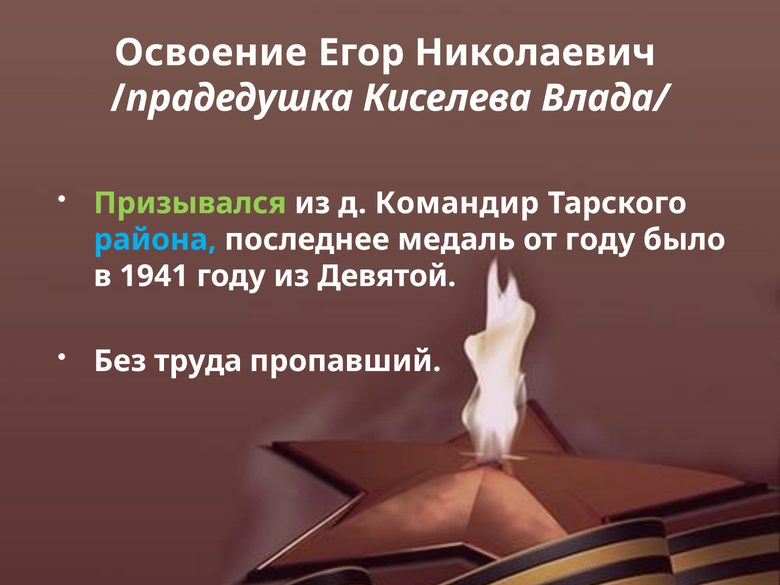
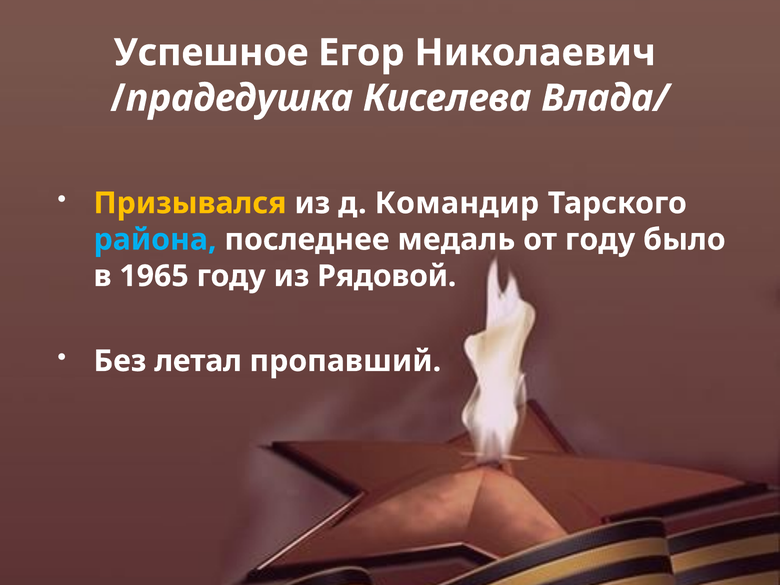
Освоение: Освоение -> Успешное
Призывался colour: light green -> yellow
1941: 1941 -> 1965
Девятой: Девятой -> Рядовой
труда: труда -> летал
